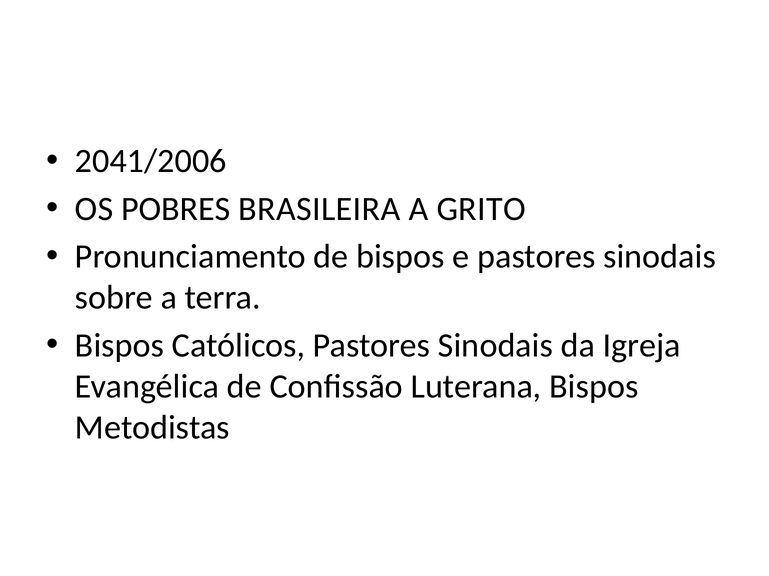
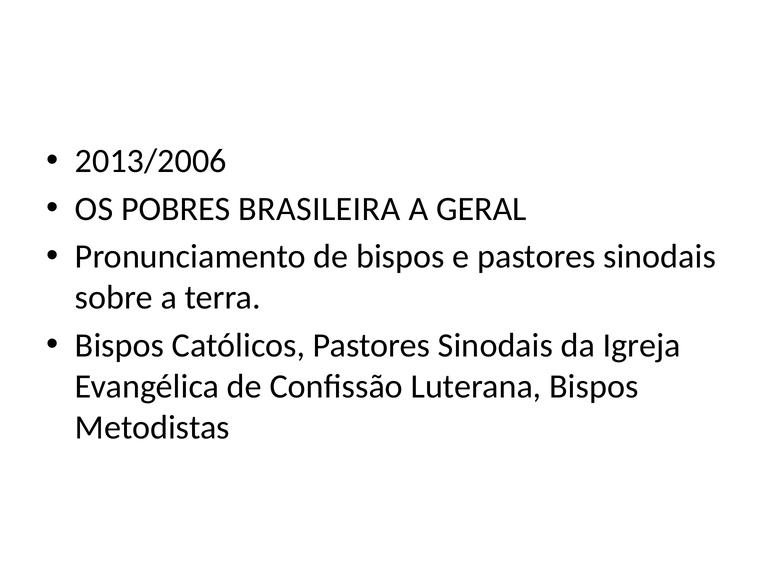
2041/2006: 2041/2006 -> 2013/2006
GRITO: GRITO -> GERAL
